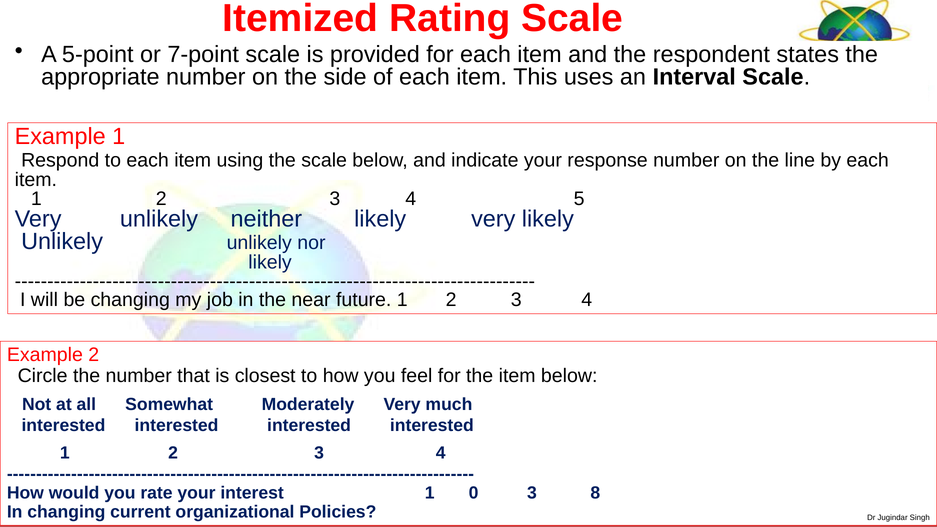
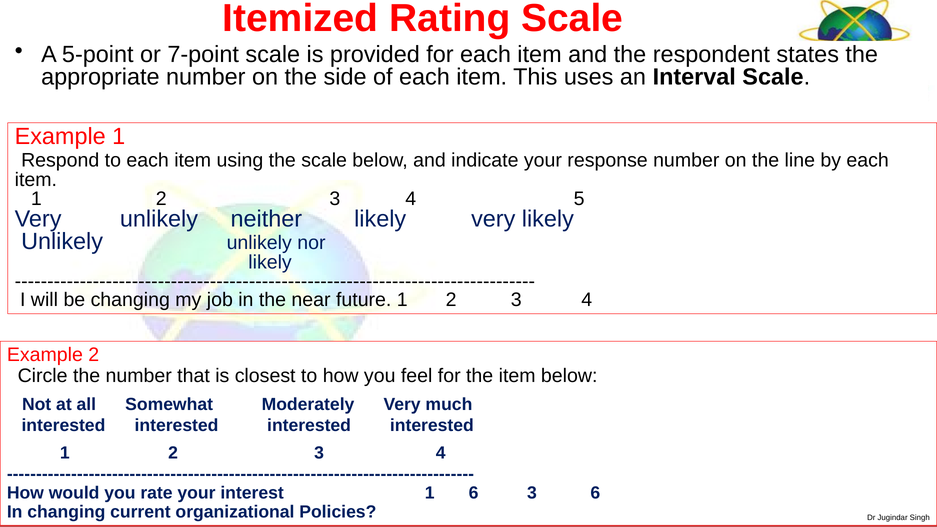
1 0: 0 -> 6
3 8: 8 -> 6
